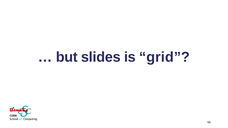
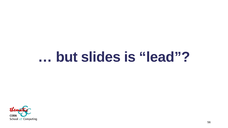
grid: grid -> lead
